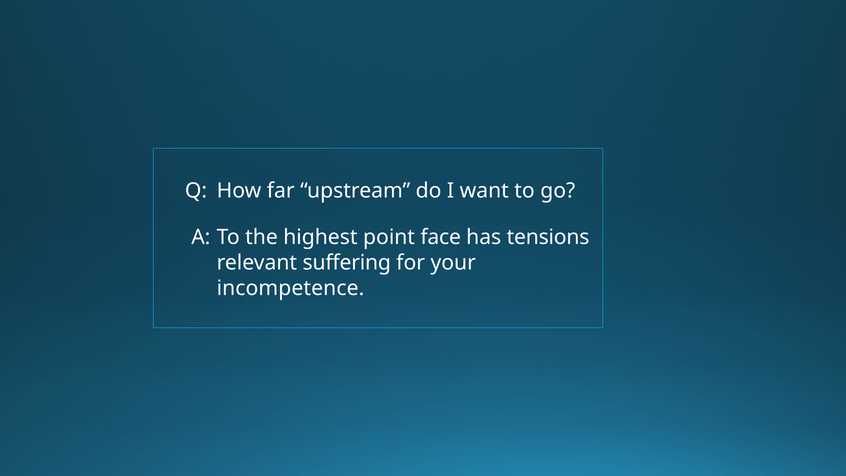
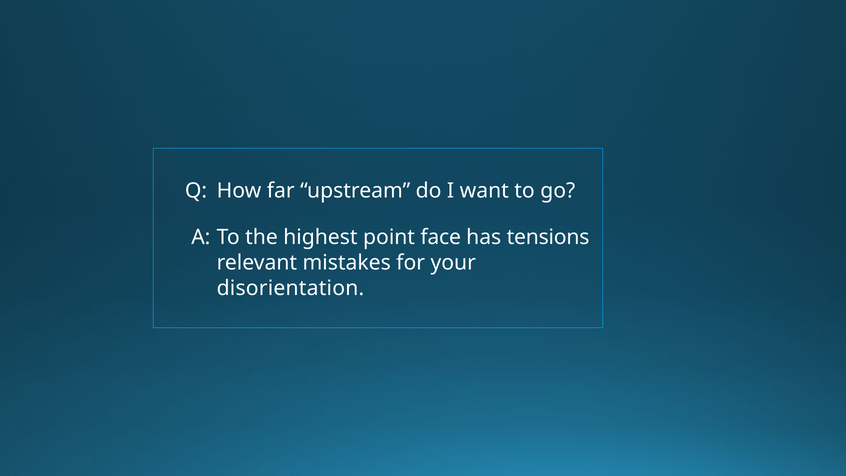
suffering: suffering -> mistakes
incompetence: incompetence -> disorientation
